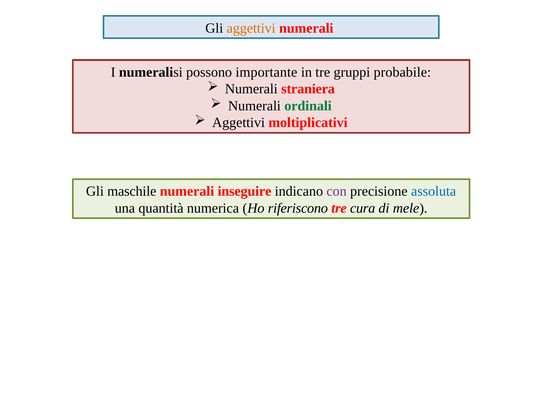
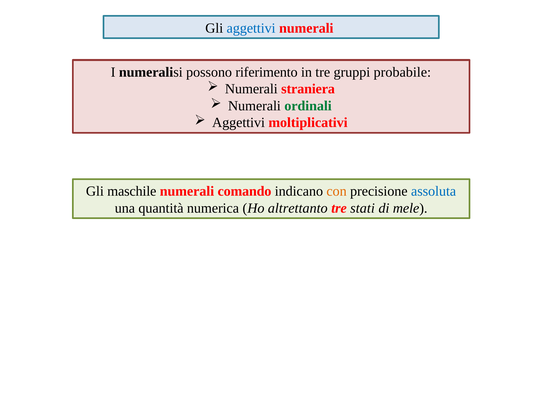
aggettivi at (251, 28) colour: orange -> blue
importante: importante -> riferimento
inseguire: inseguire -> comando
con colour: purple -> orange
riferiscono: riferiscono -> altrettanto
cura: cura -> stati
